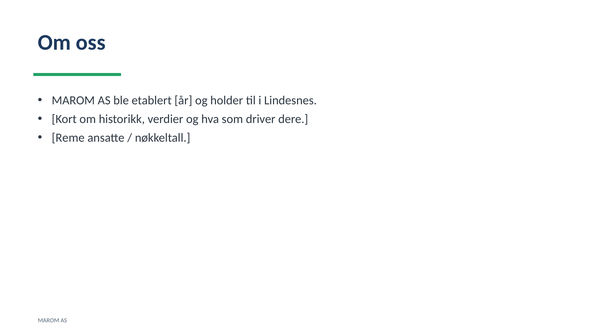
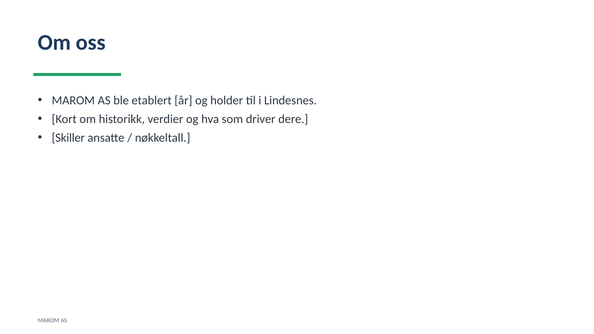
Reme: Reme -> Skiller
